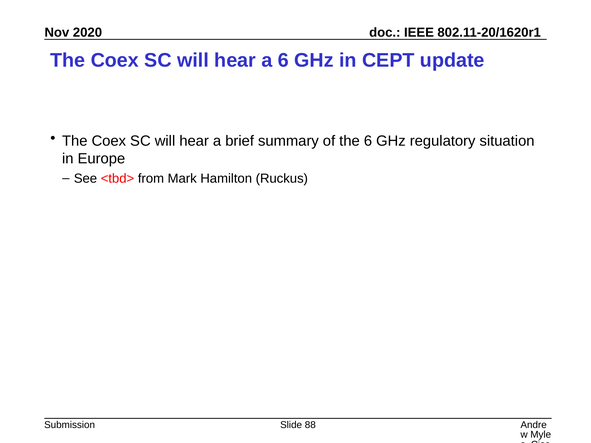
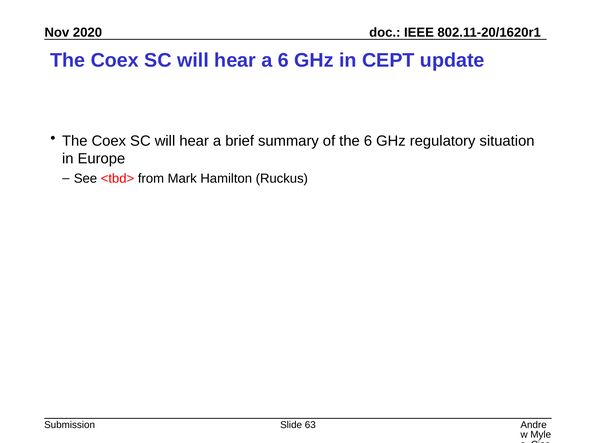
88: 88 -> 63
